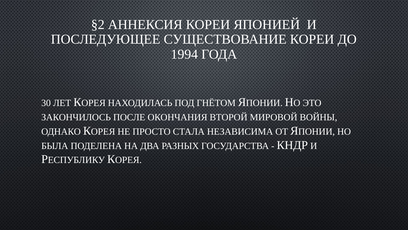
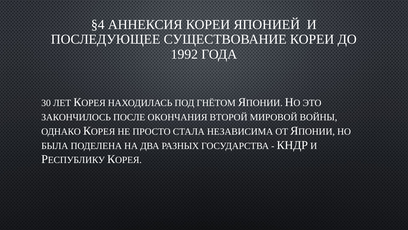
§2: §2 -> §4
1994: 1994 -> 1992
